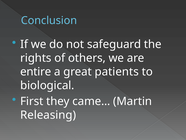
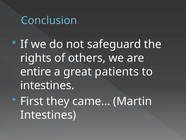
biological at (47, 85): biological -> intestines
Releasing at (48, 115): Releasing -> Intestines
